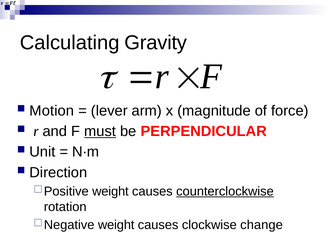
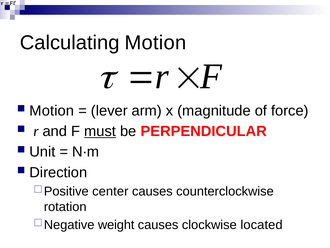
Calculating Gravity: Gravity -> Motion
weight at (110, 191): weight -> center
counterclockwise underline: present -> none
change: change -> located
